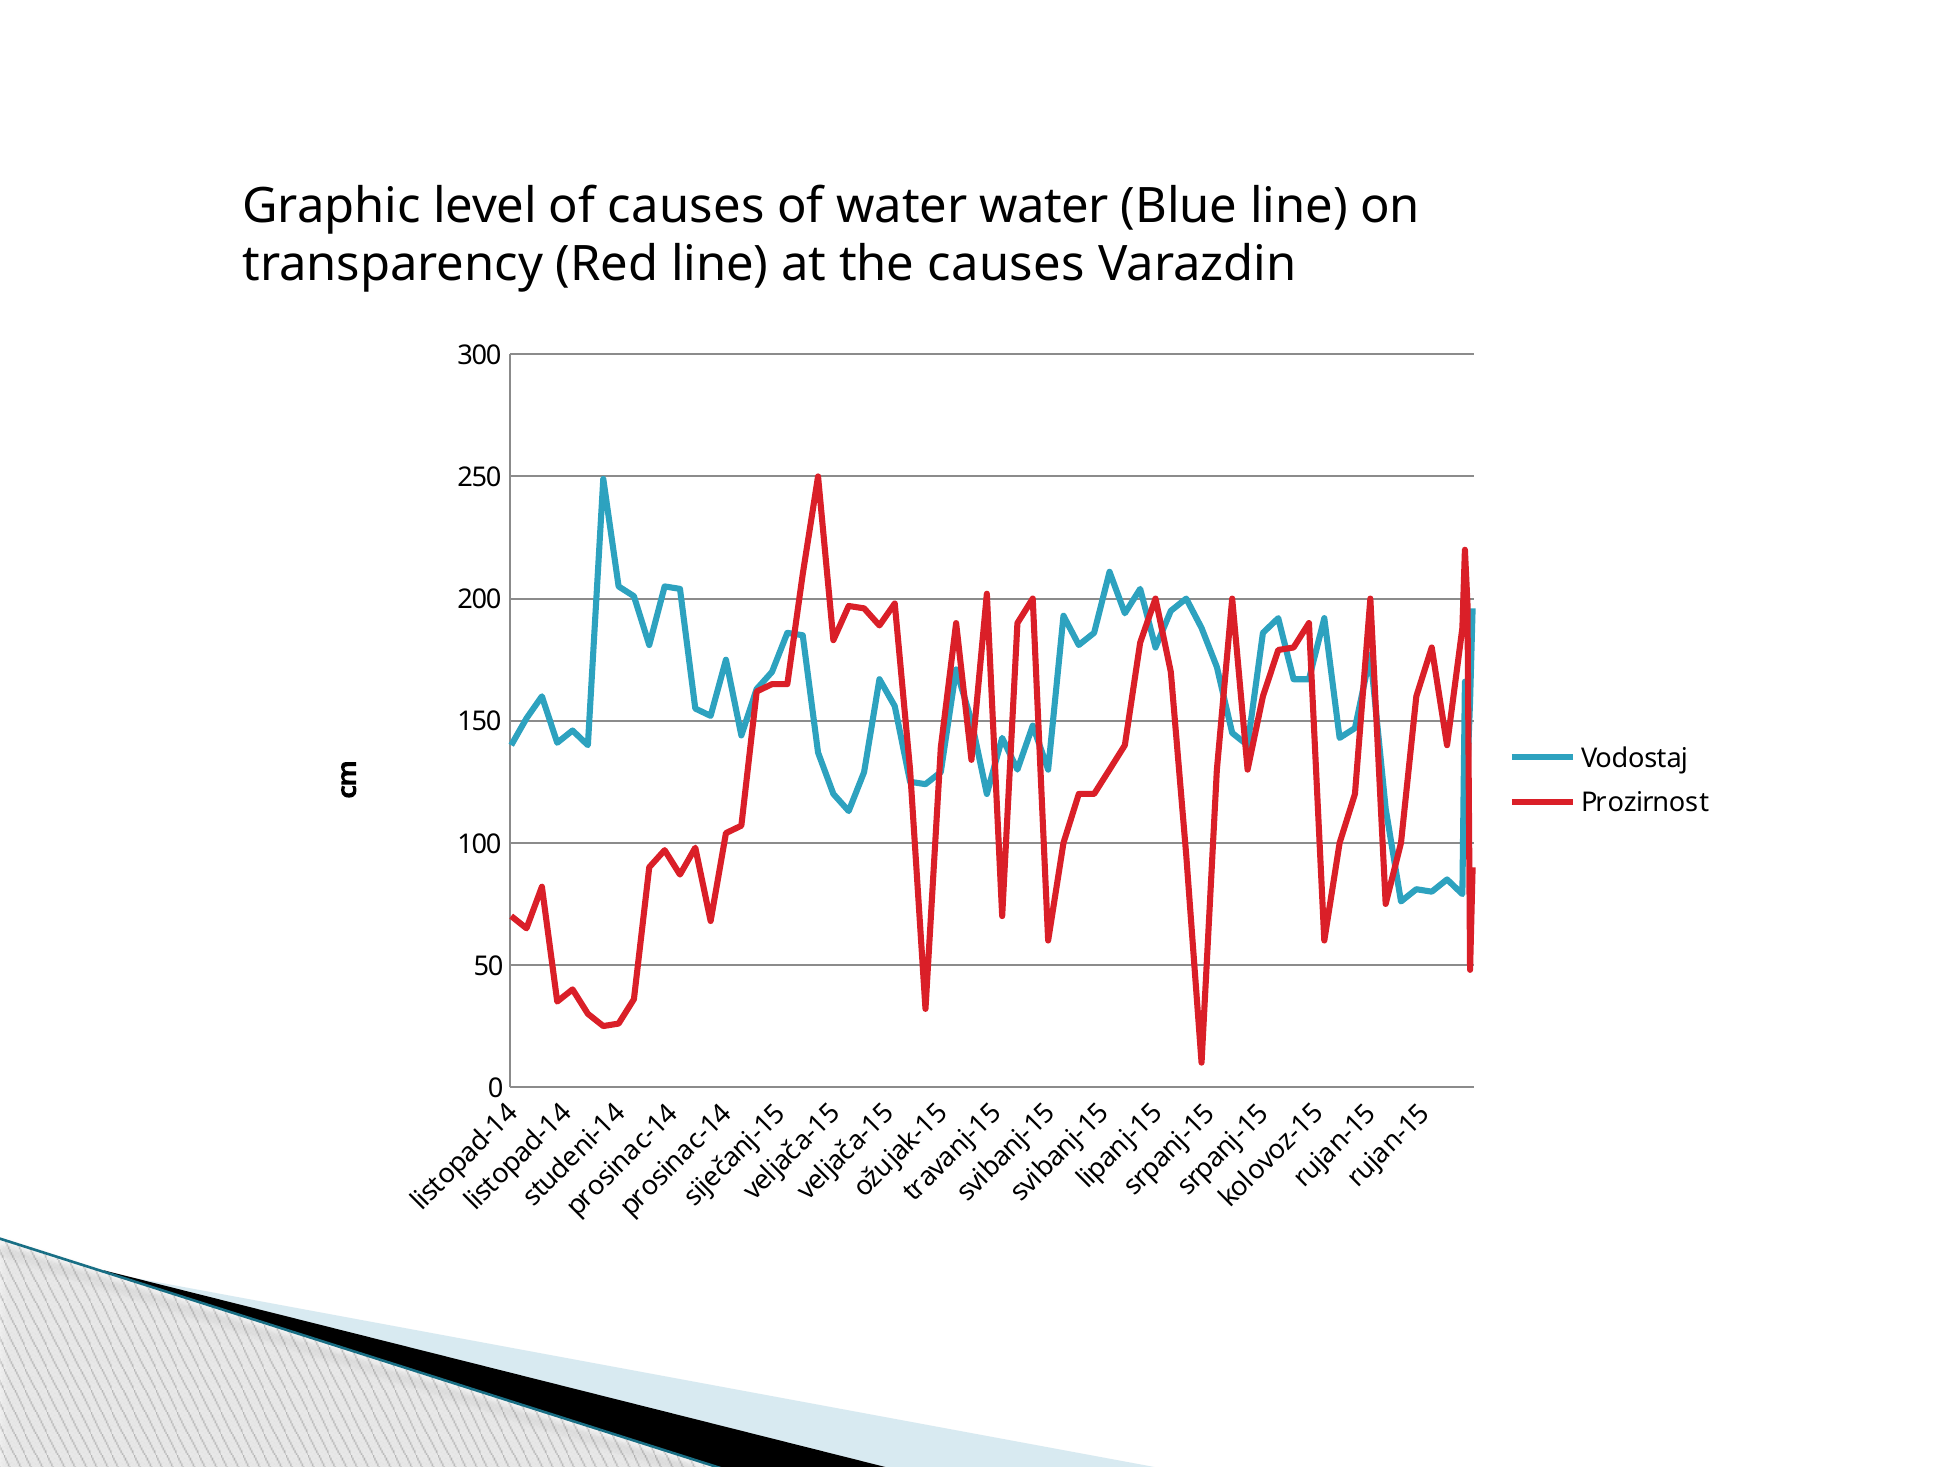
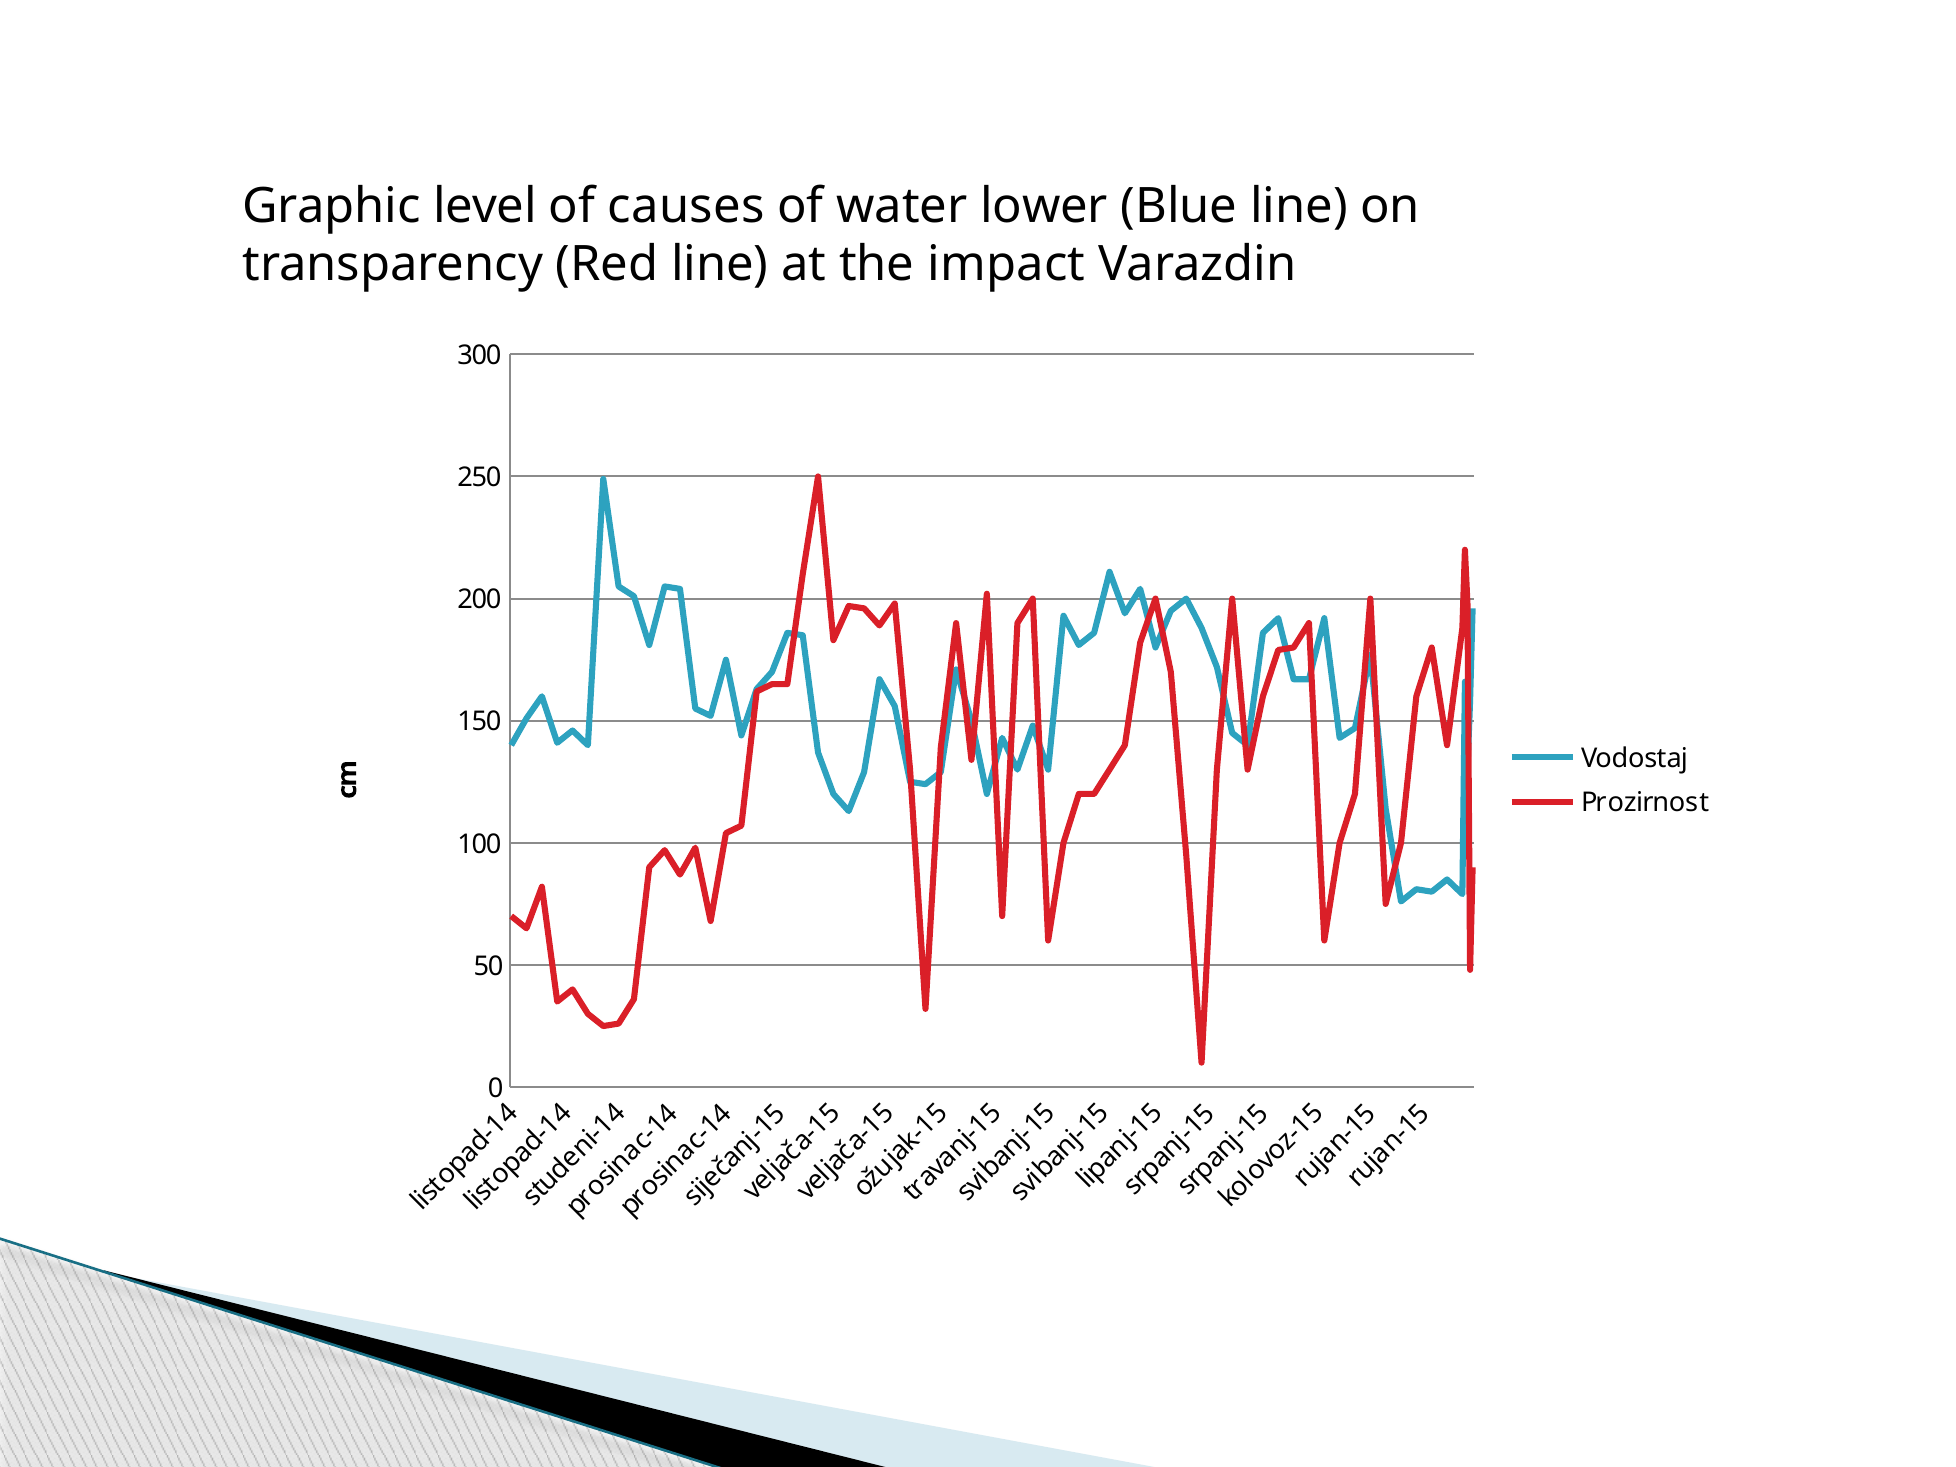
water water: water -> lower
the causes: causes -> impact
